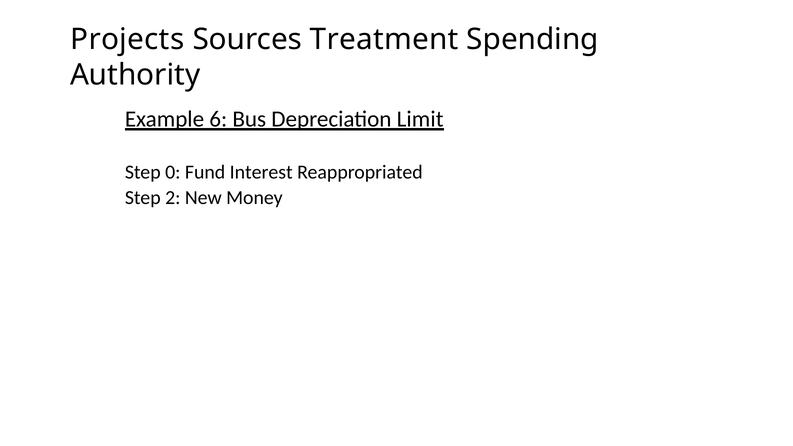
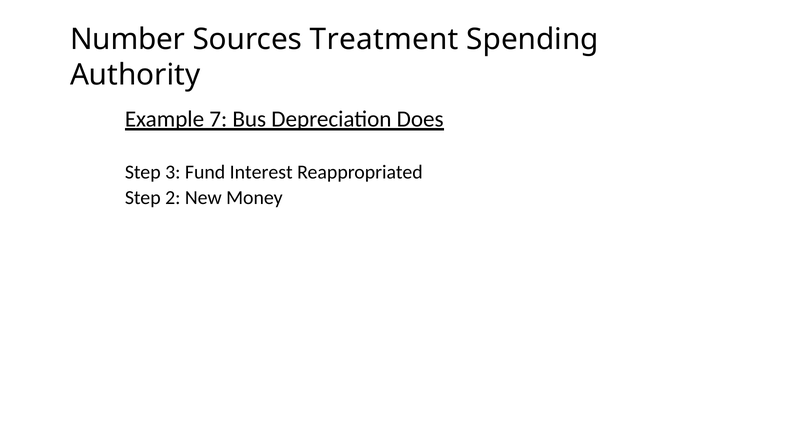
Projects: Projects -> Number
6: 6 -> 7
Limit: Limit -> Does
0: 0 -> 3
